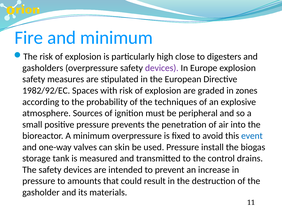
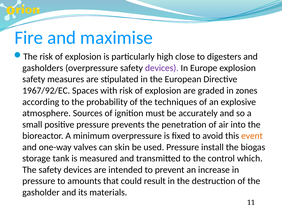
and minimum: minimum -> maximise
1982/92/EC: 1982/92/EC -> 1967/92/EC
peripheral: peripheral -> accurately
event colour: blue -> orange
drains: drains -> which
